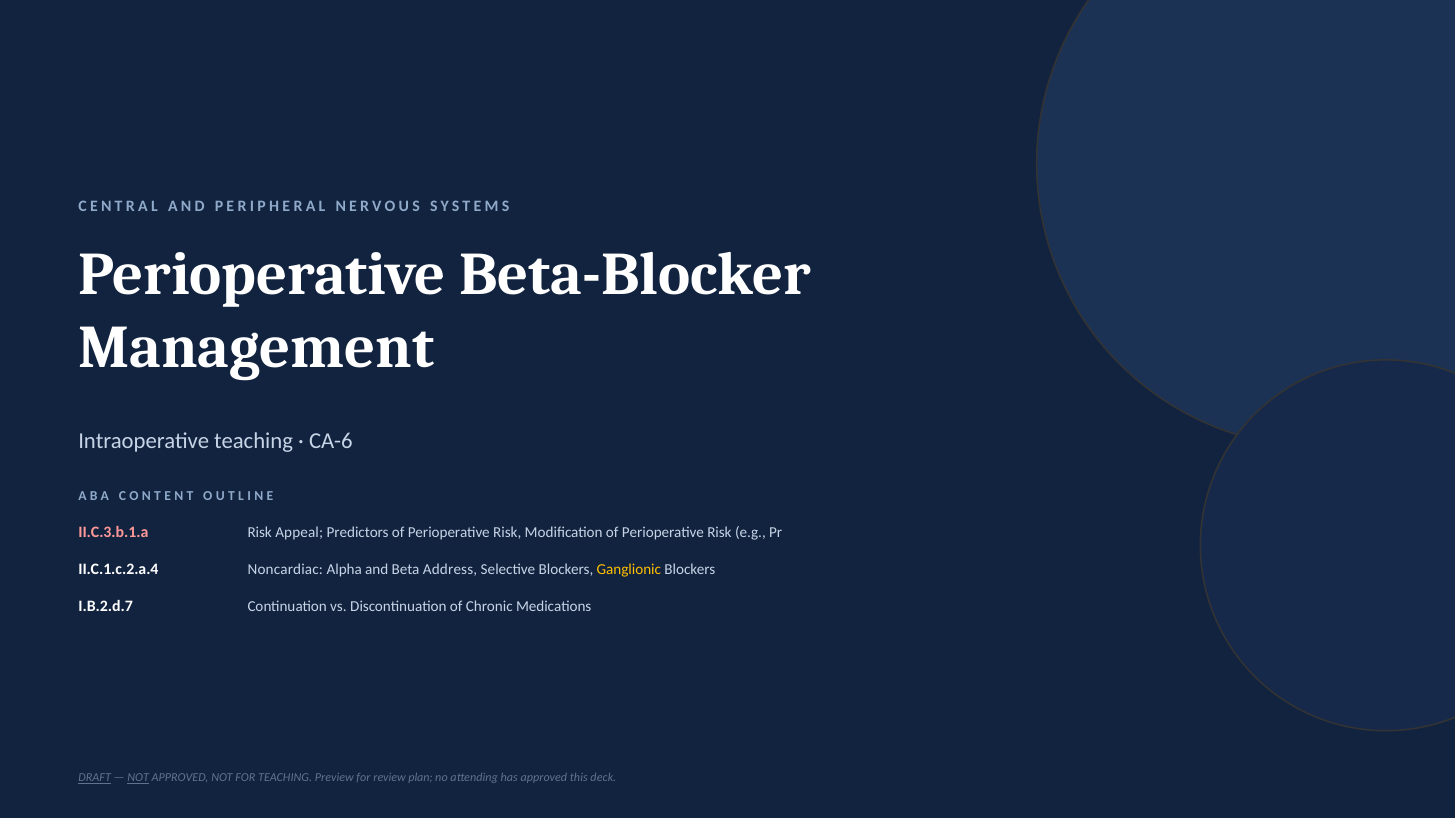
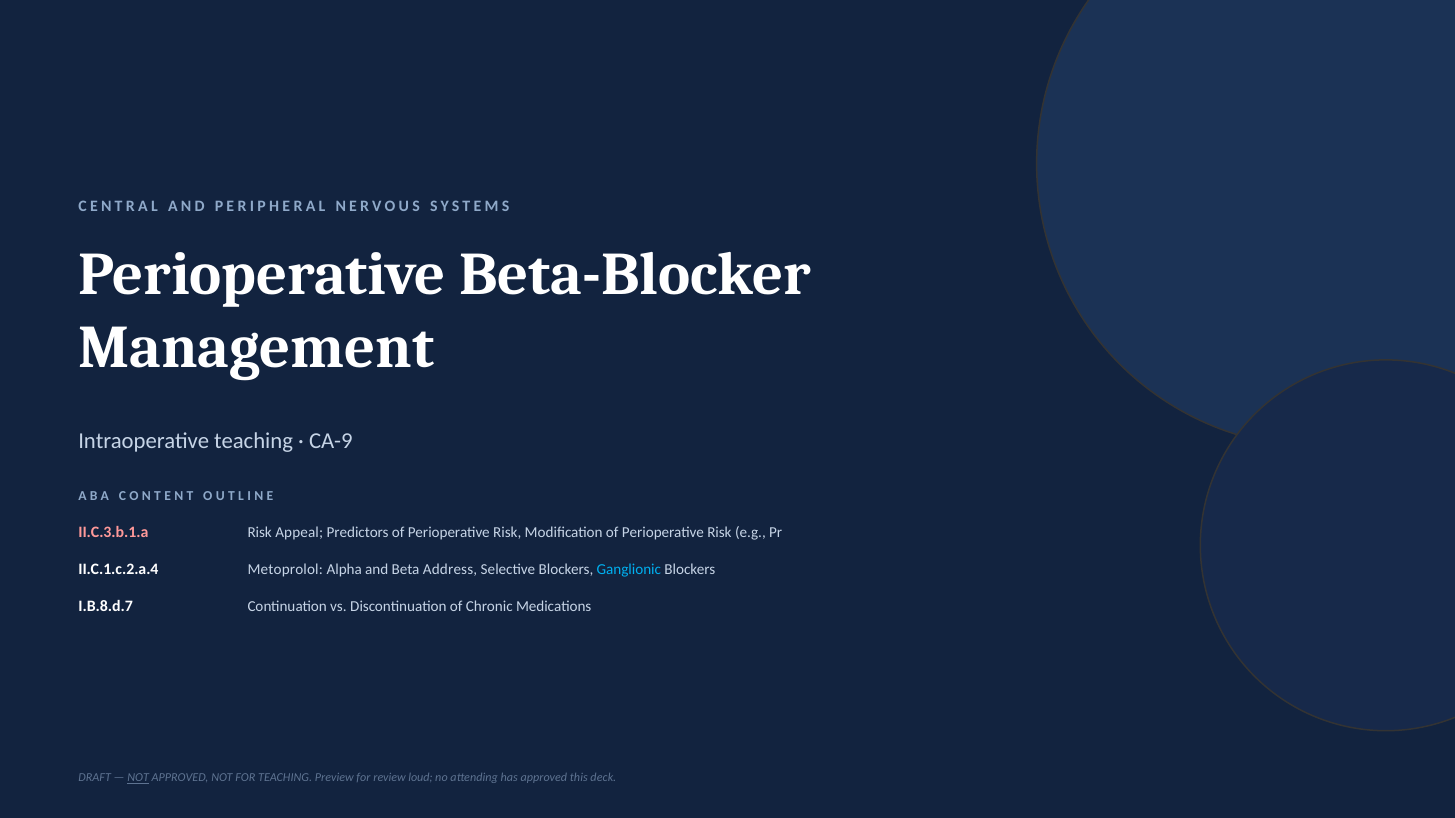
CA-6: CA-6 -> CA-9
Noncardiac: Noncardiac -> Metoprolol
Ganglionic colour: yellow -> light blue
I.B.2.d.7: I.B.2.d.7 -> I.B.8.d.7
DRAFT underline: present -> none
plan: plan -> loud
